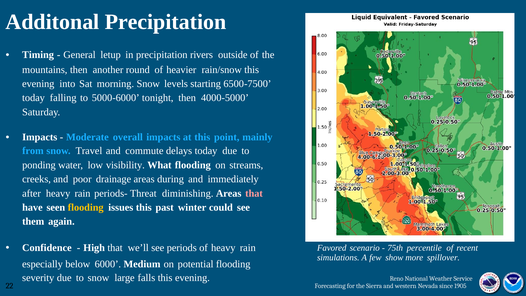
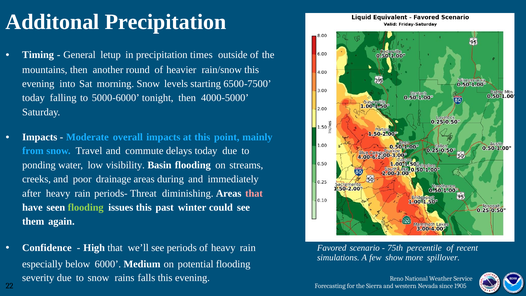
rivers: rivers -> times
What: What -> Basin
flooding at (86, 207) colour: yellow -> light green
large: large -> rains
